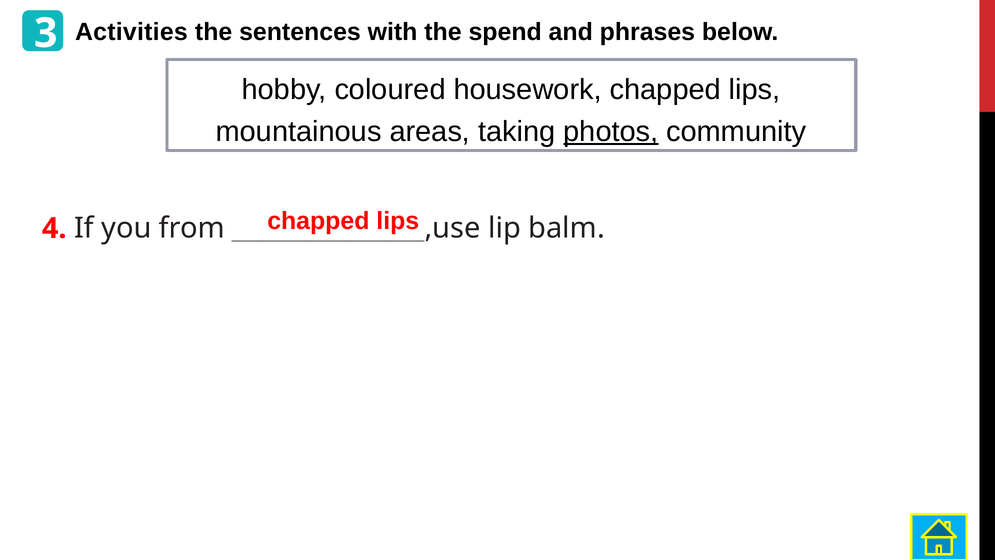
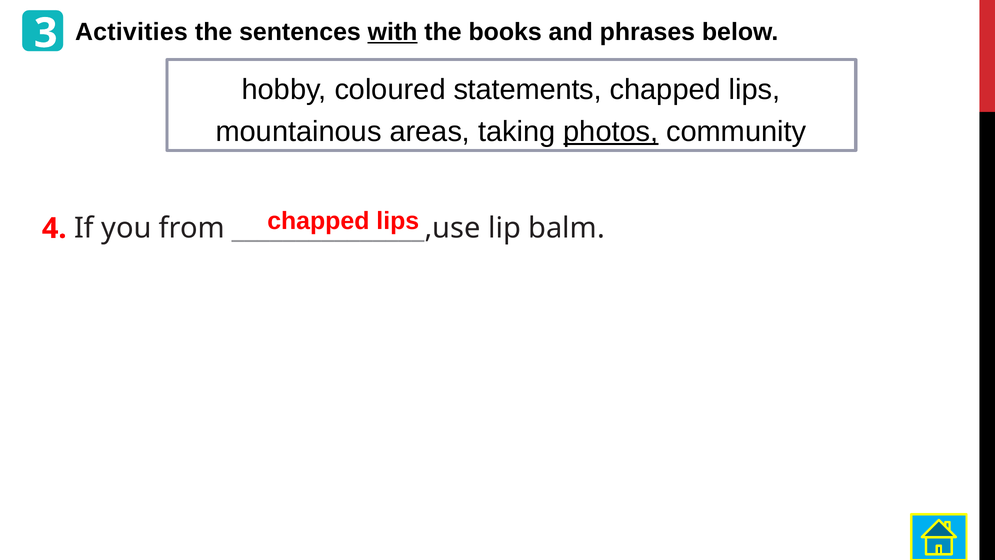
with underline: none -> present
spend: spend -> books
housework: housework -> statements
